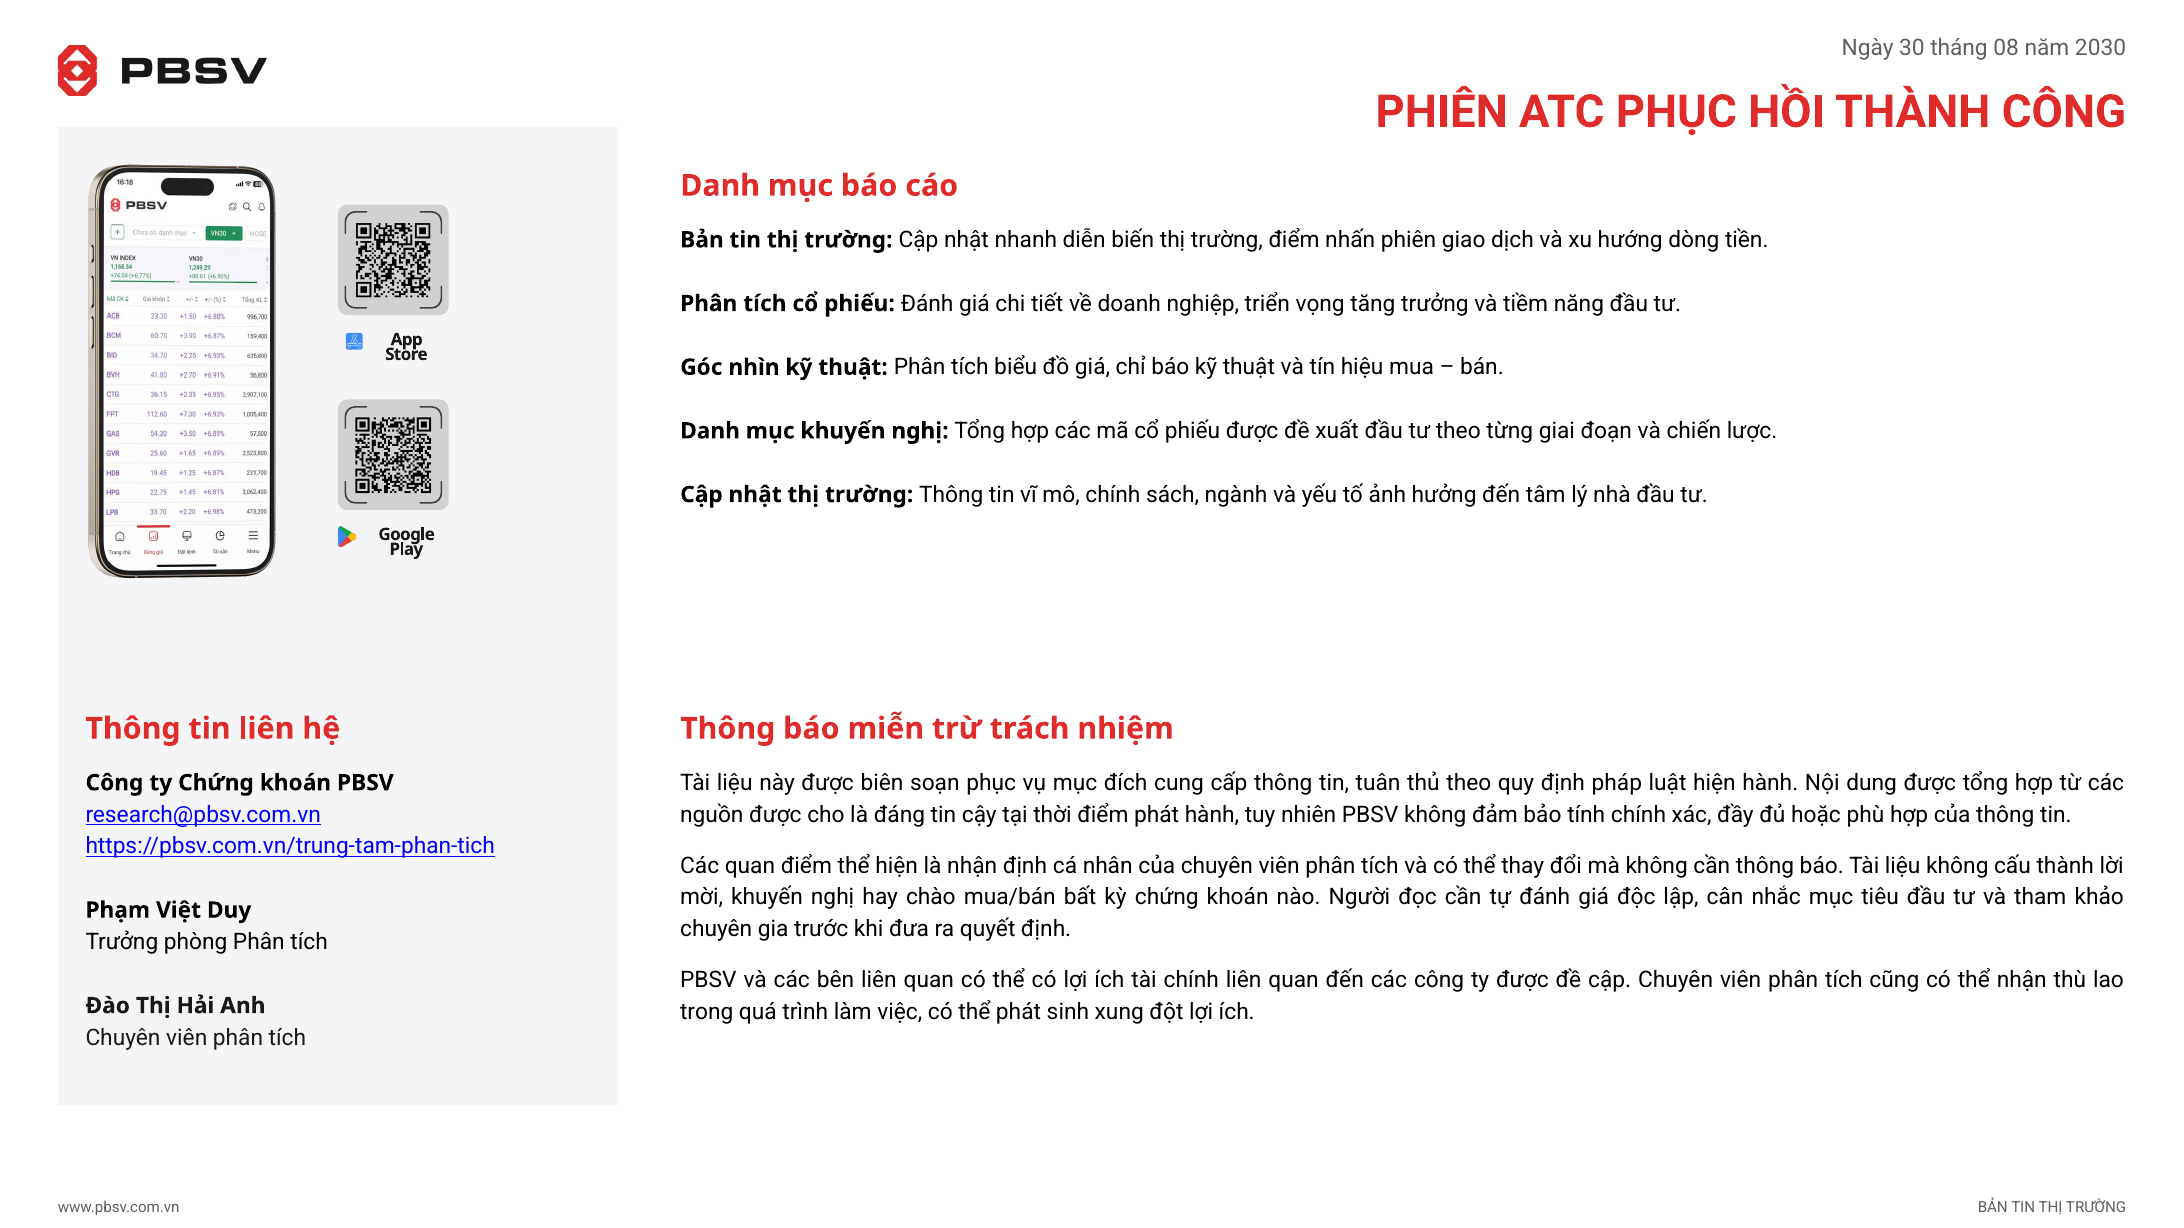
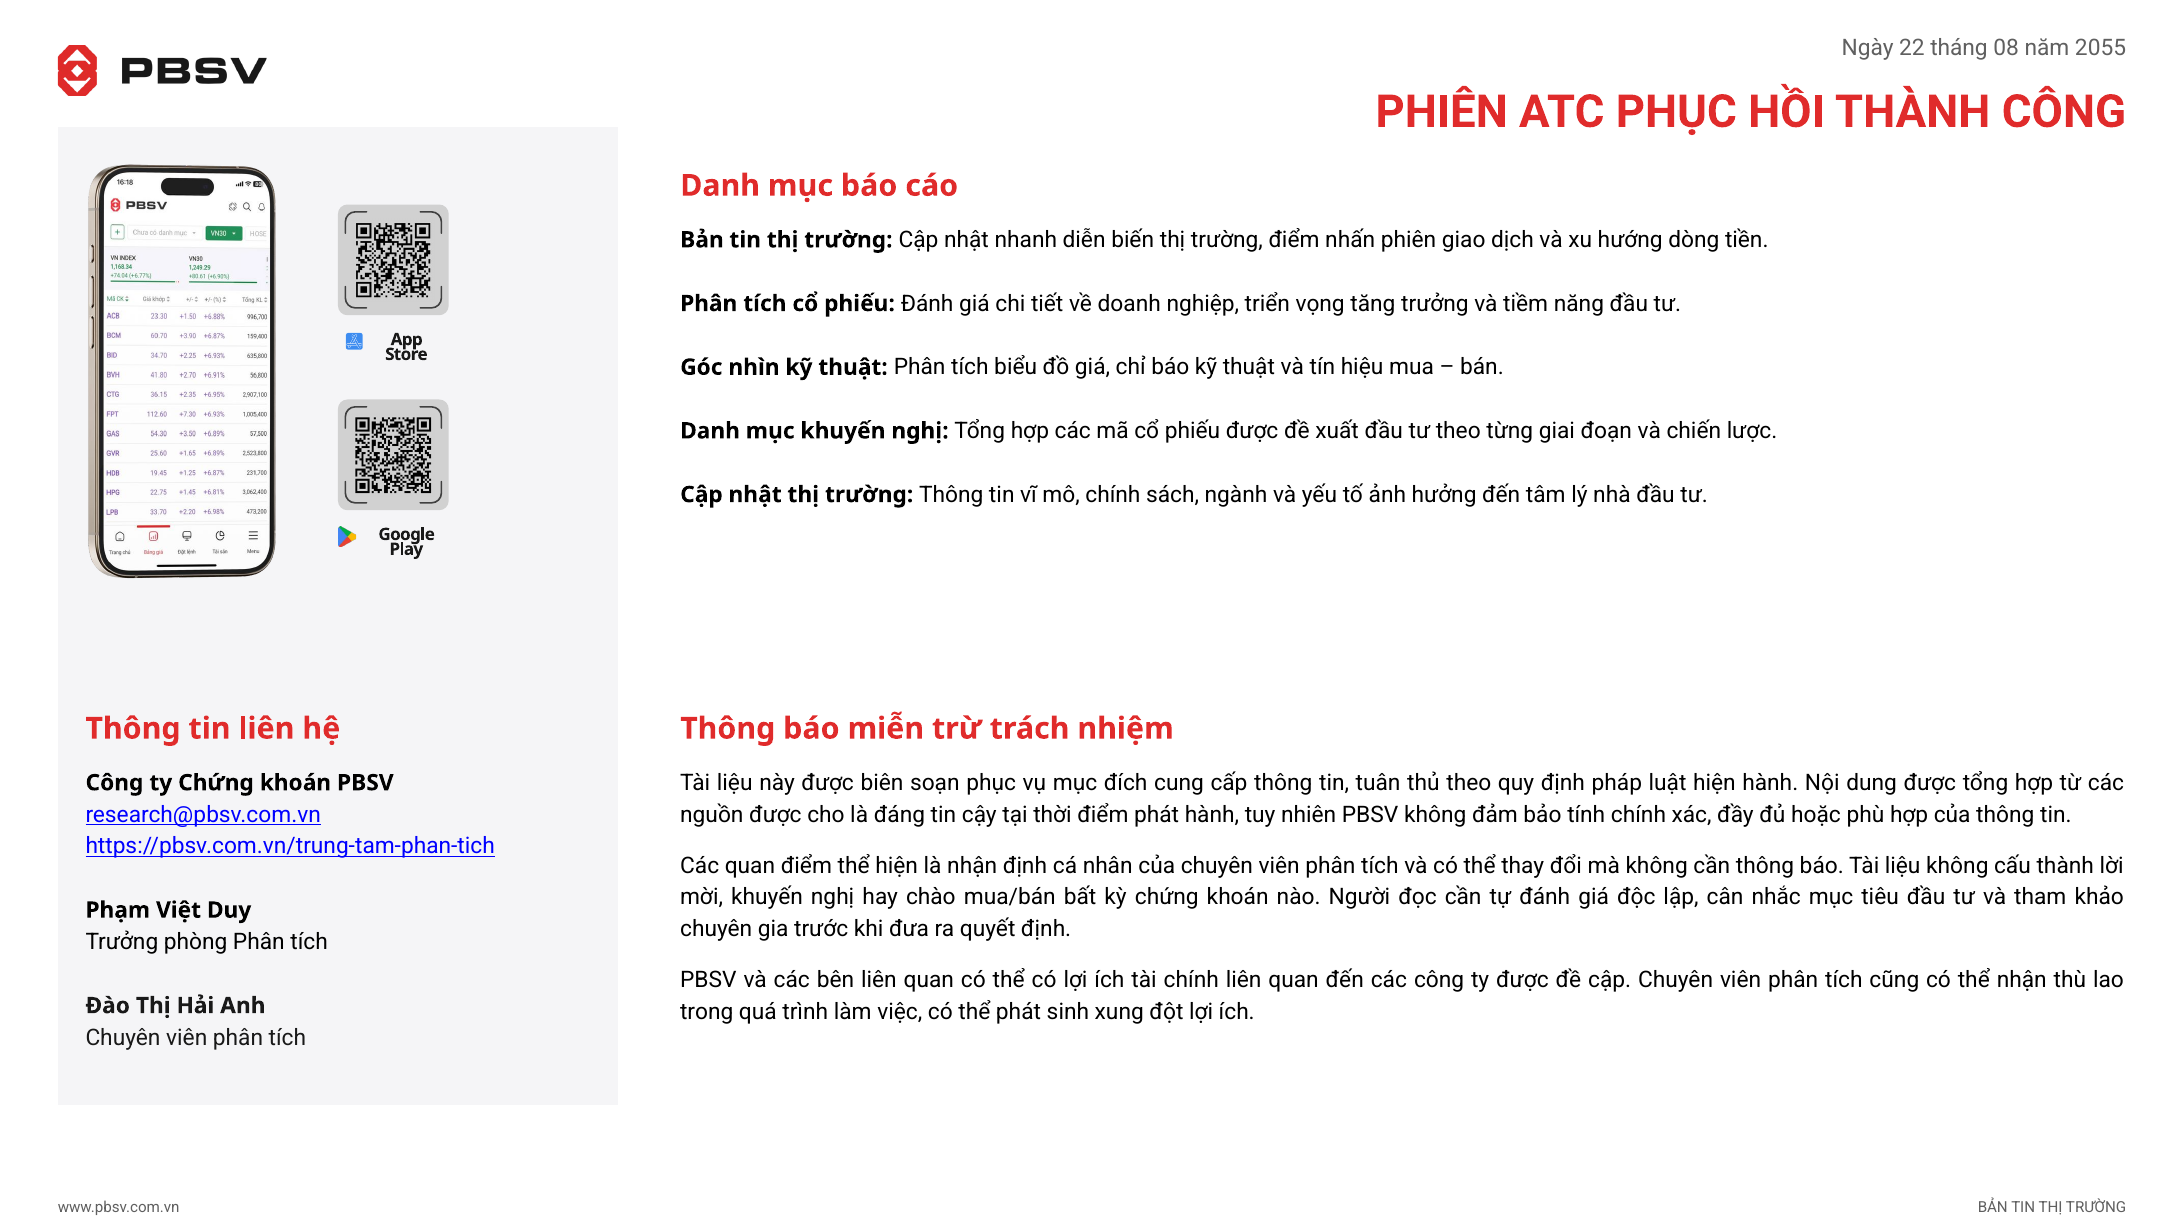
30: 30 -> 22
2030: 2030 -> 2055
